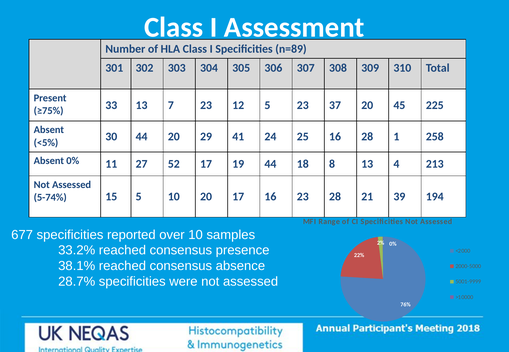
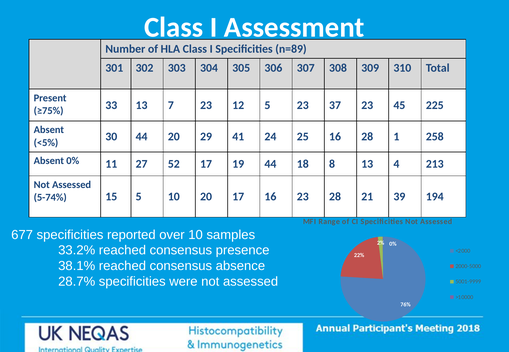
37 20: 20 -> 23
